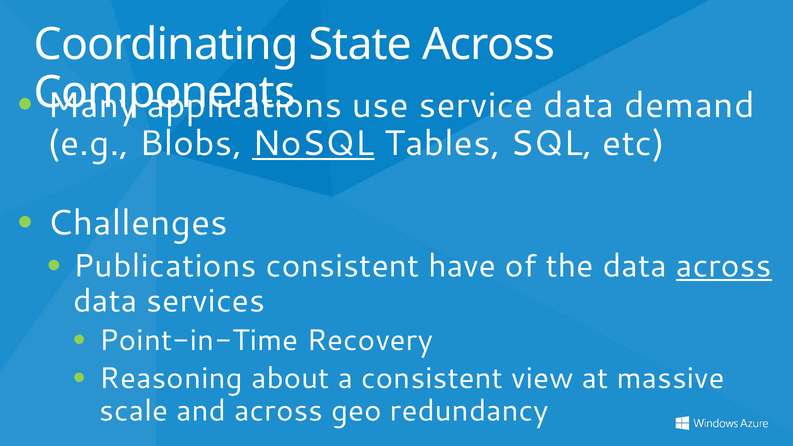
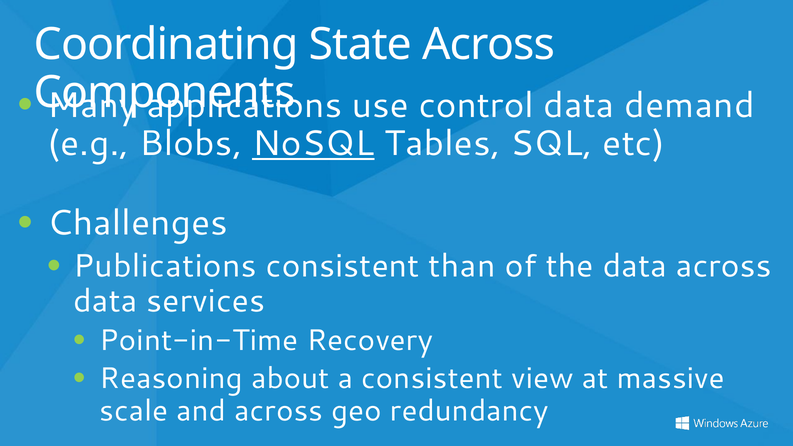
service: service -> control
have: have -> than
across at (724, 266) underline: present -> none
